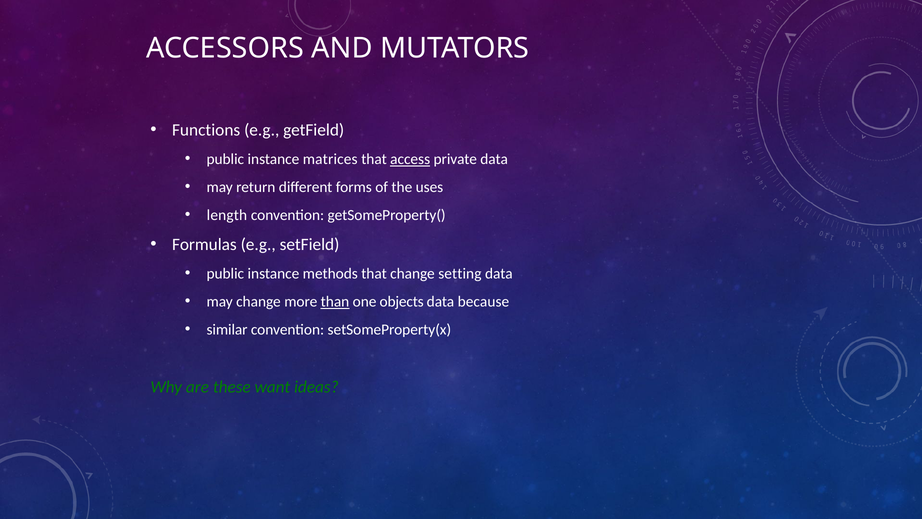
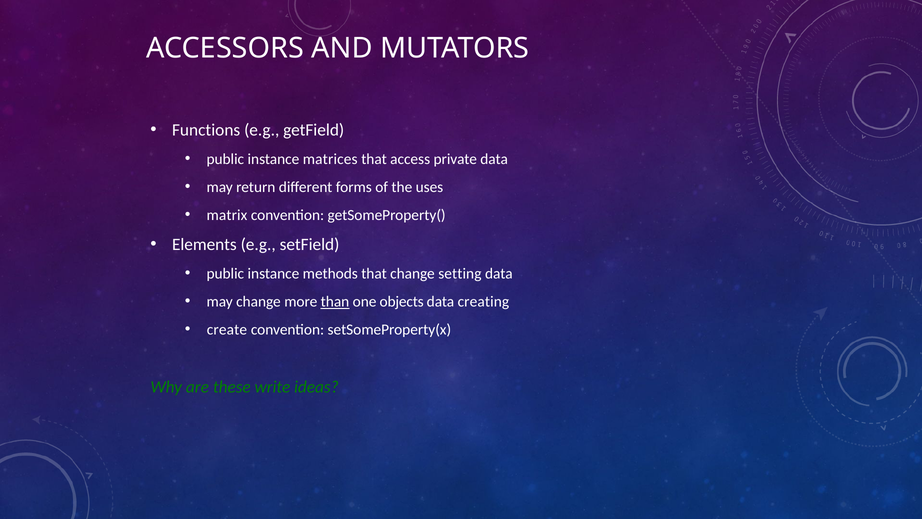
access underline: present -> none
length: length -> matrix
Formulas: Formulas -> Elements
because: because -> creating
similar: similar -> create
want: want -> write
